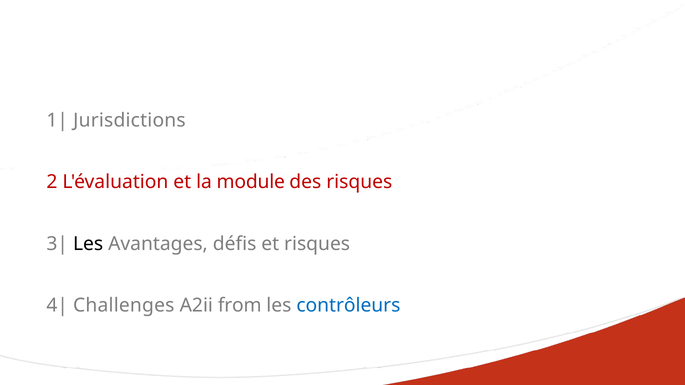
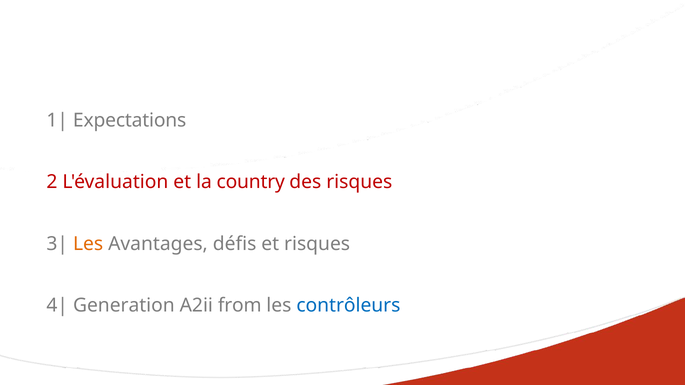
Jurisdictions: Jurisdictions -> Expectations
module: module -> country
Les at (88, 244) colour: black -> orange
Challenges: Challenges -> Generation
